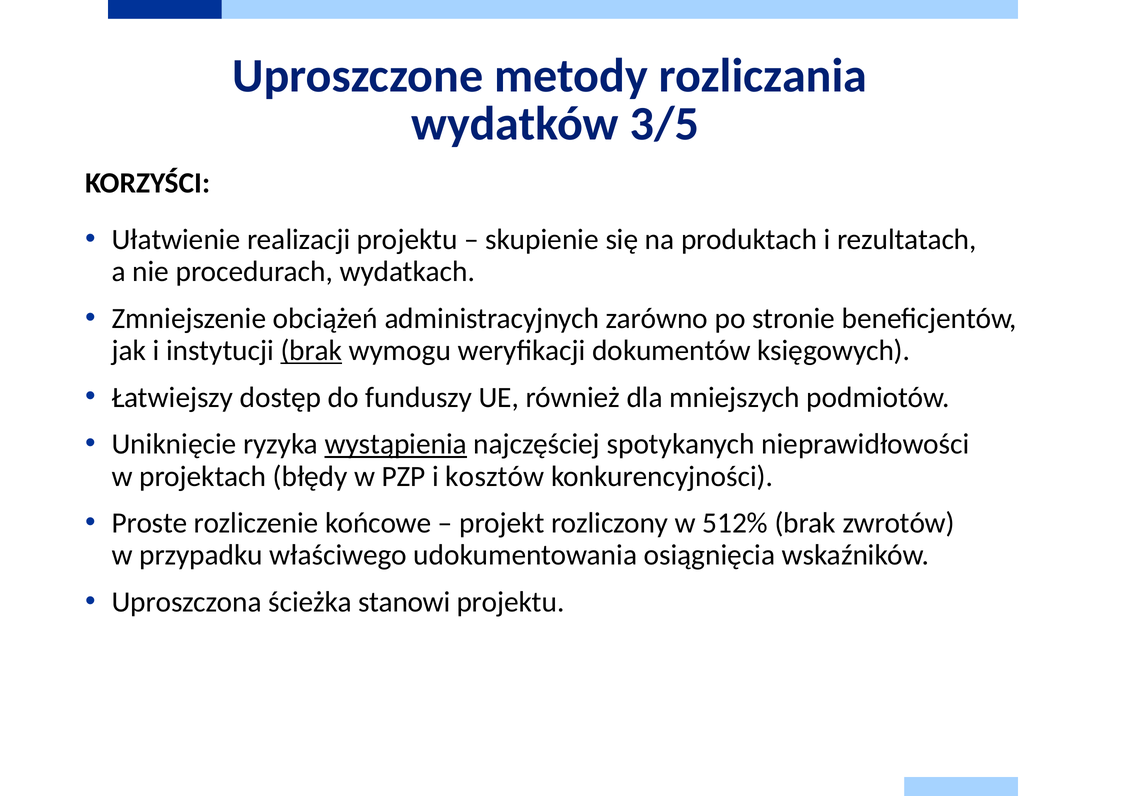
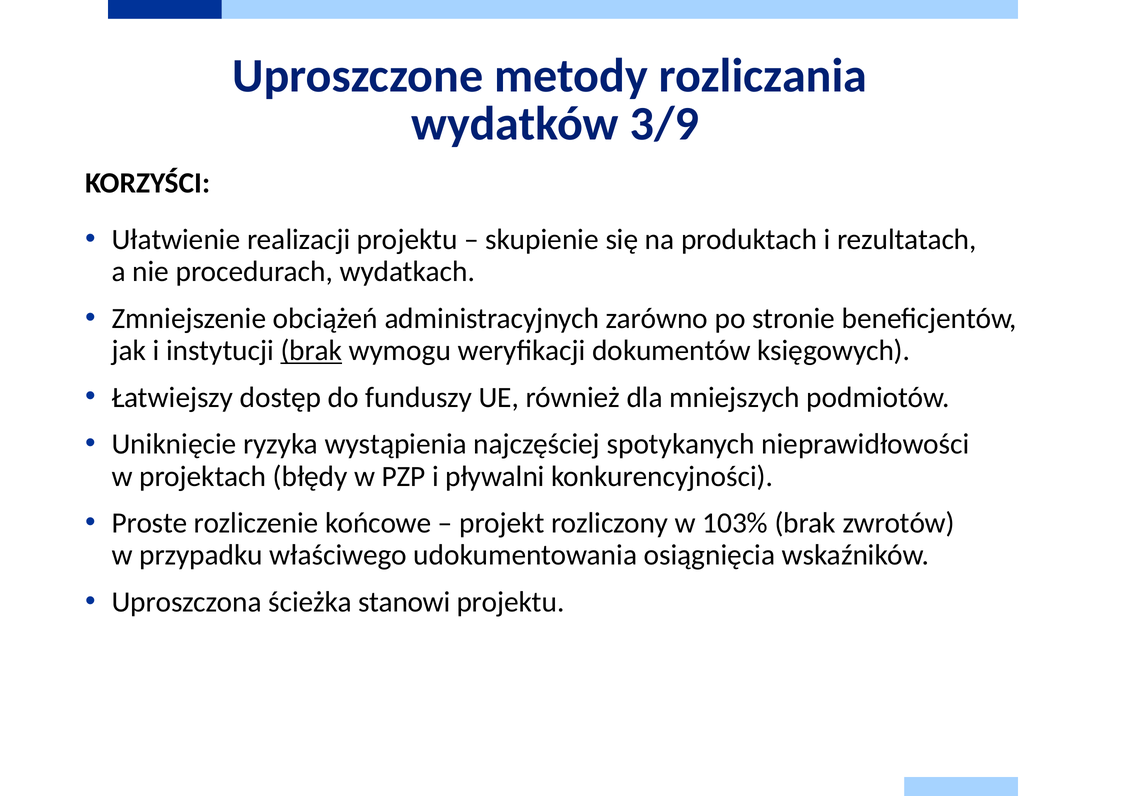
3/5: 3/5 -> 3/9
wystąpienia underline: present -> none
kosztów: kosztów -> pływalni
512%: 512% -> 103%
